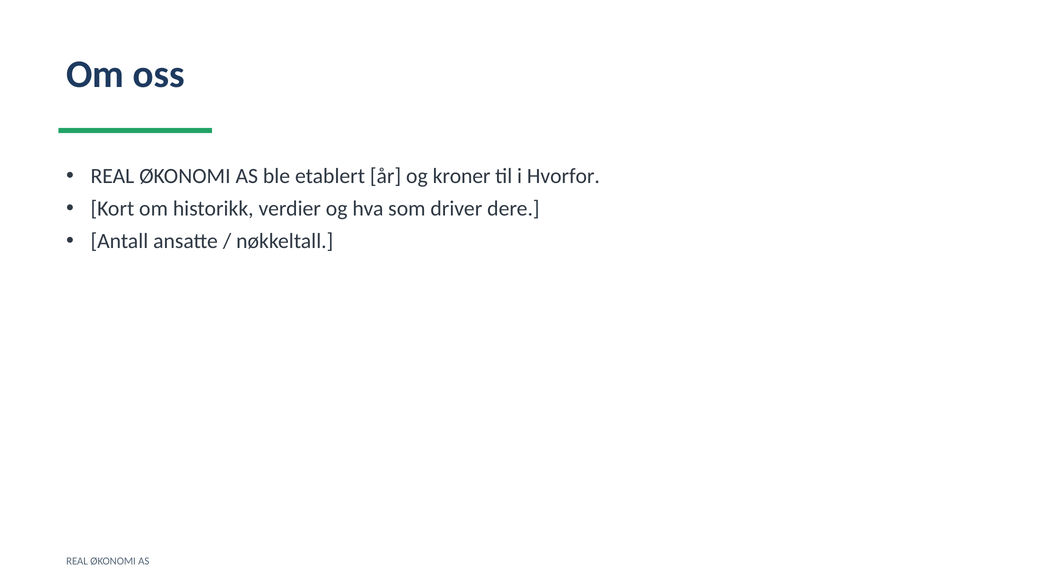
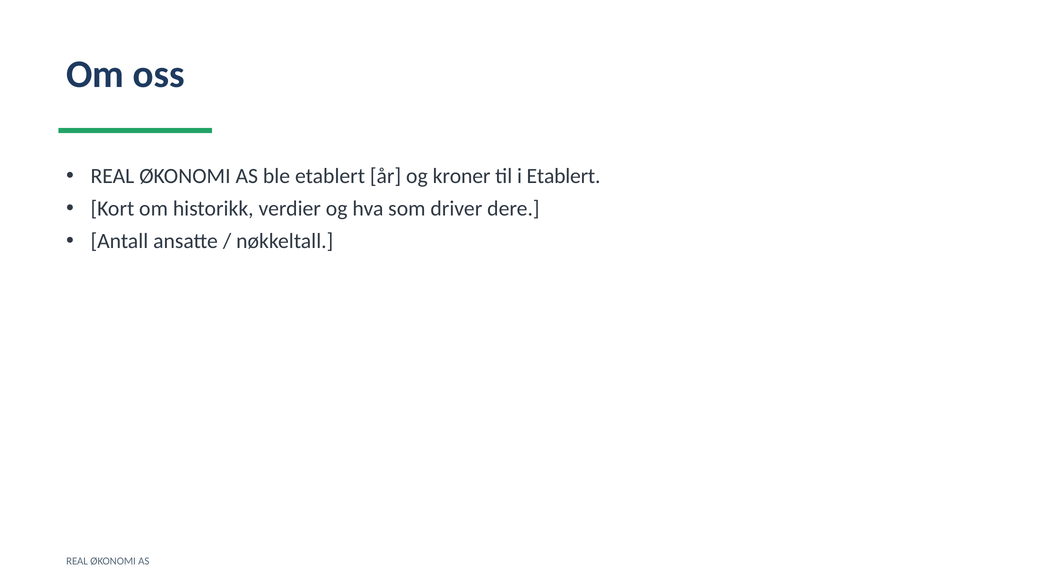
i Hvorfor: Hvorfor -> Etablert
